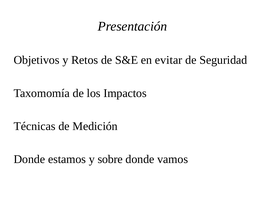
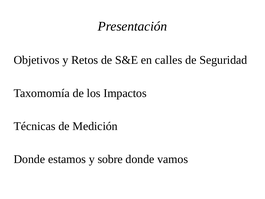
evitar: evitar -> calles
